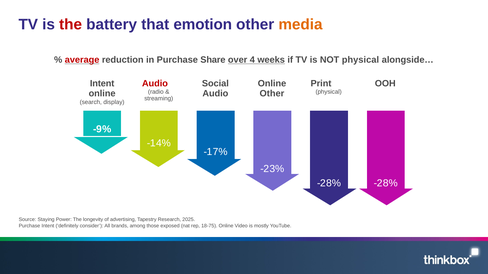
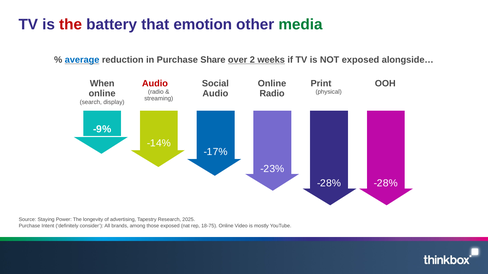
media colour: orange -> green
average colour: red -> blue
4: 4 -> 2
NOT physical: physical -> exposed
Intent at (102, 83): Intent -> When
Other at (272, 94): Other -> Radio
